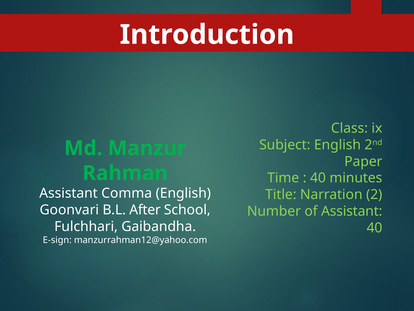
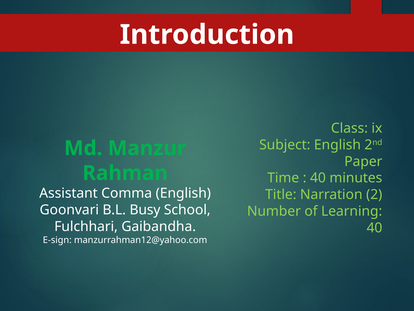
After: After -> Busy
of Assistant: Assistant -> Learning
